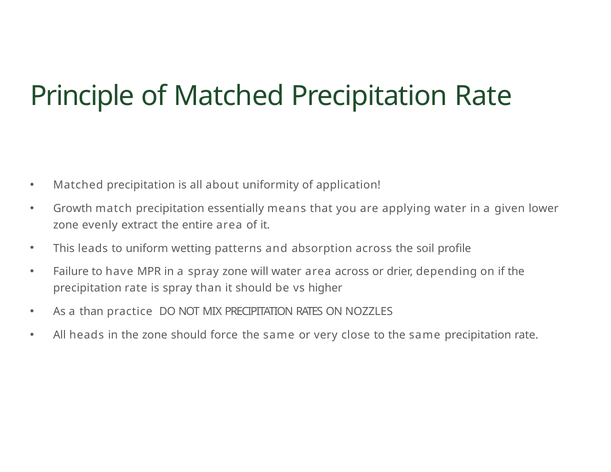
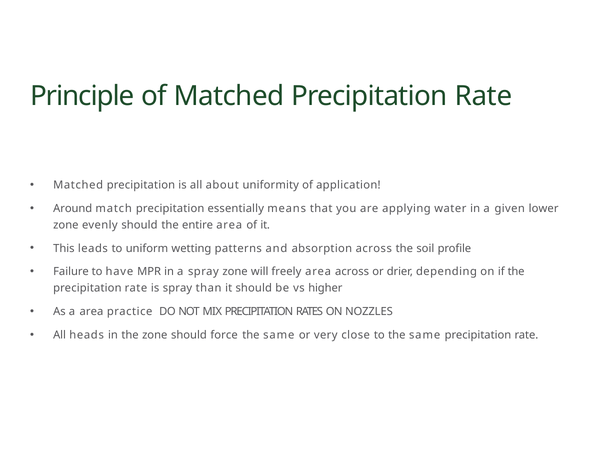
Growth: Growth -> Around
evenly extract: extract -> should
will water: water -> freely
a than: than -> area
